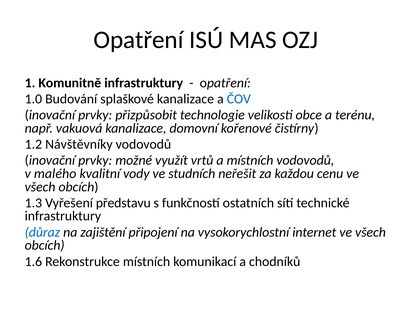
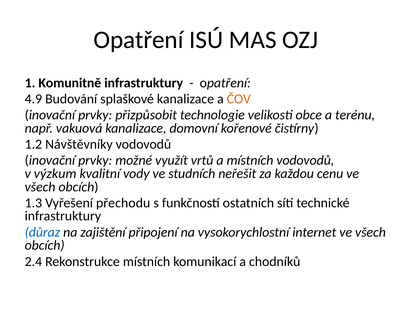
1.0: 1.0 -> 4.9
ČOV colour: blue -> orange
malého: malého -> výzkum
představu: představu -> přechodu
1.6: 1.6 -> 2.4
